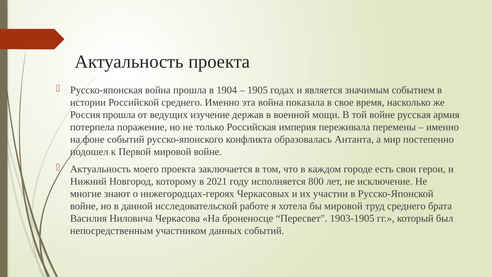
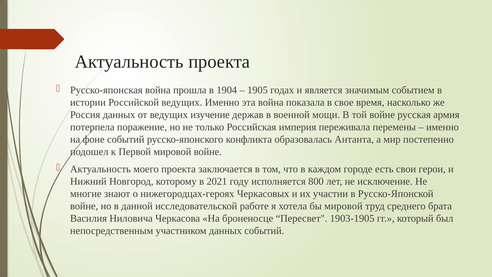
Российской среднего: среднего -> ведущих
Россия прошла: прошла -> данных
